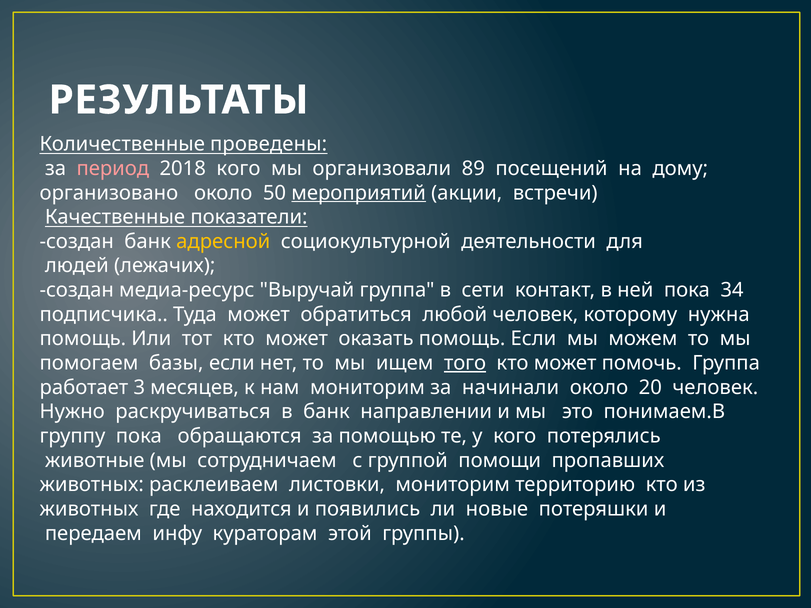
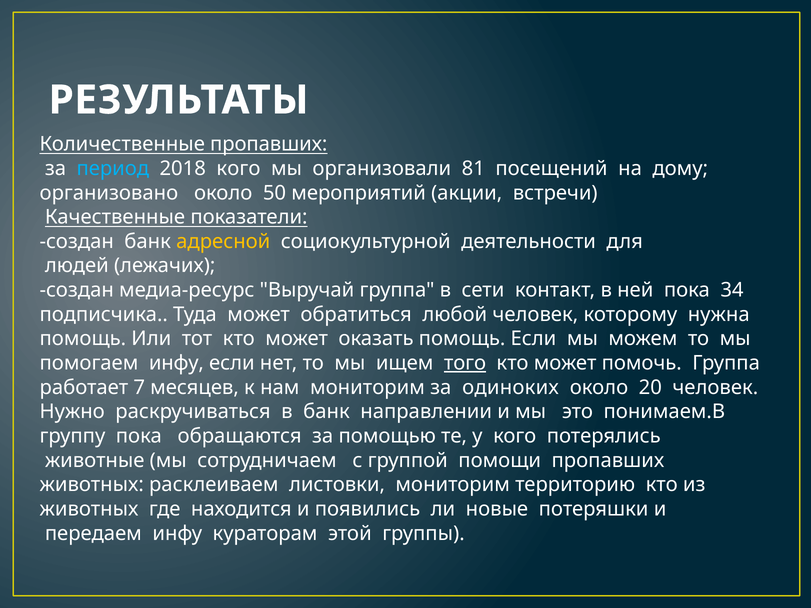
Количественные проведены: проведены -> пропавших
период colour: pink -> light blue
89: 89 -> 81
мероприятий underline: present -> none
помогаем базы: базы -> инфу
3: 3 -> 7
начинали: начинали -> одиноких
